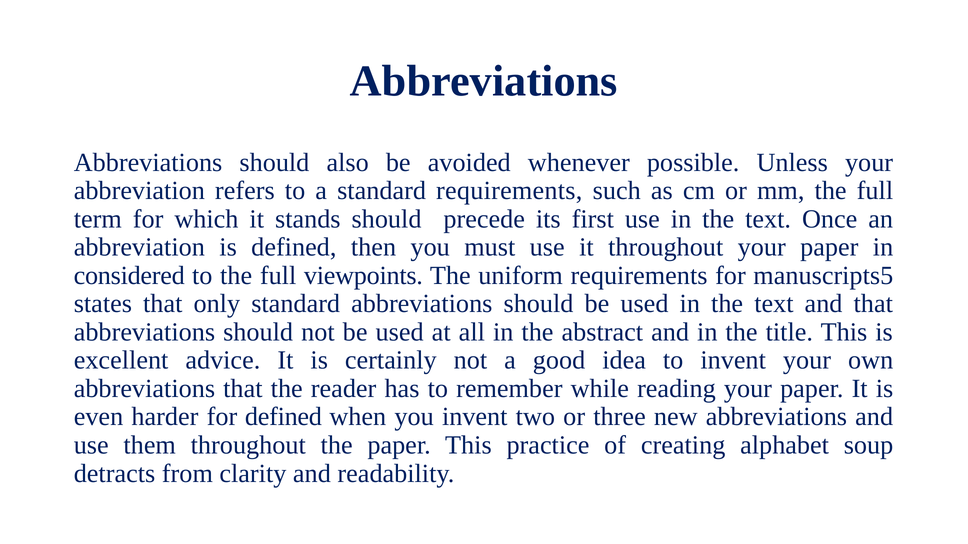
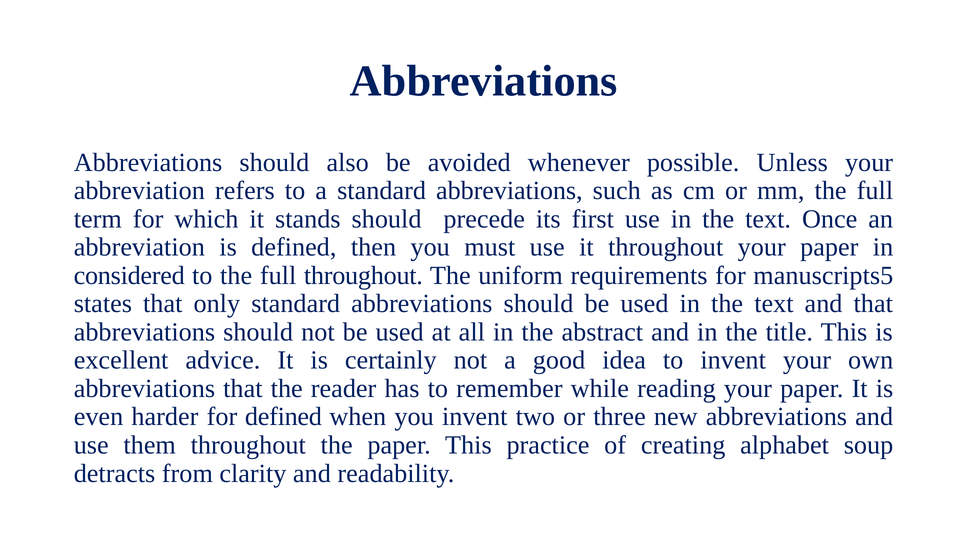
a standard requirements: requirements -> abbreviations
full viewpoints: viewpoints -> throughout
